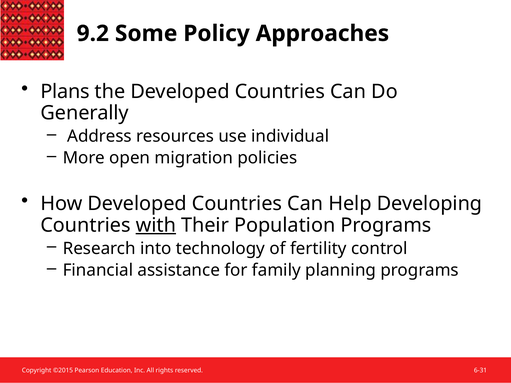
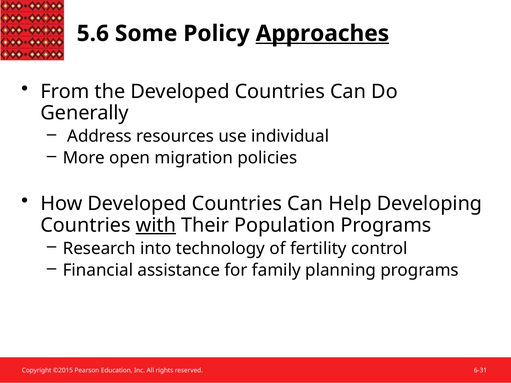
9.2: 9.2 -> 5.6
Approaches underline: none -> present
Plans: Plans -> From
